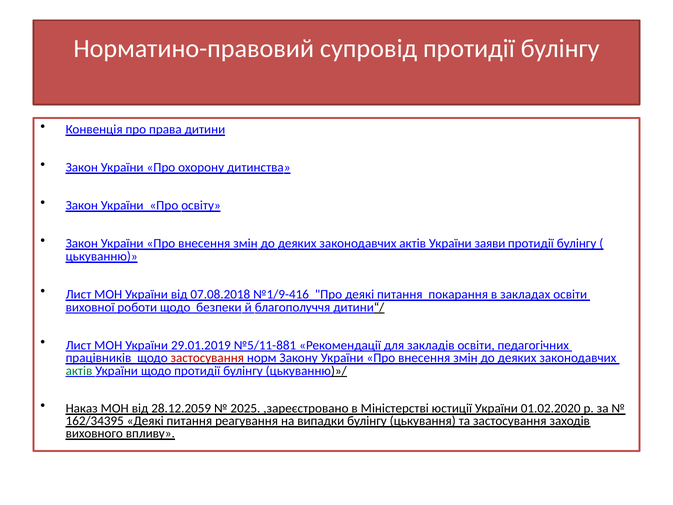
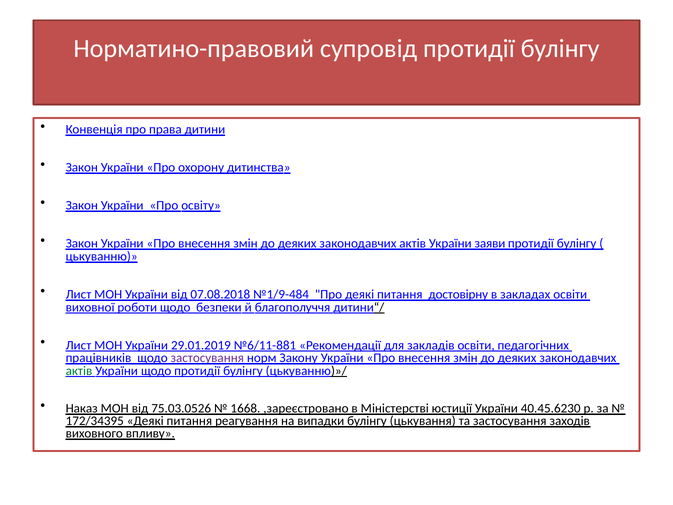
№1/9-416: №1/9-416 -> №1/9-484
покарання: покарання -> достовірну
№5/11-881: №5/11-881 -> №6/11-881
застосування at (207, 358) colour: red -> purple
28.12.2059: 28.12.2059 -> 75.03.0526
2025: 2025 -> 1668
01.02.2020: 01.02.2020 -> 40.45.6230
162/34395: 162/34395 -> 172/34395
